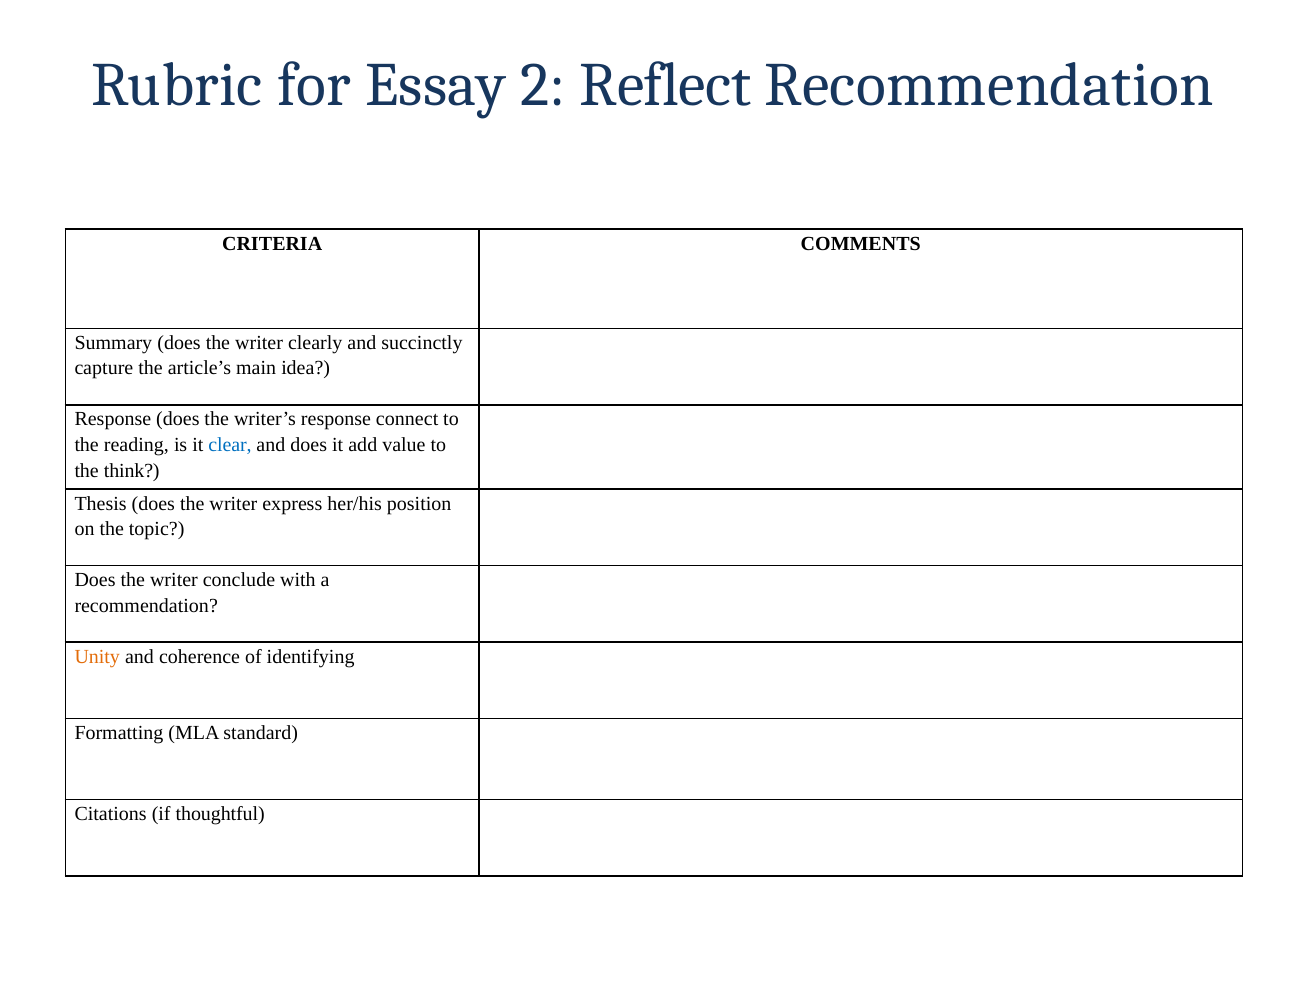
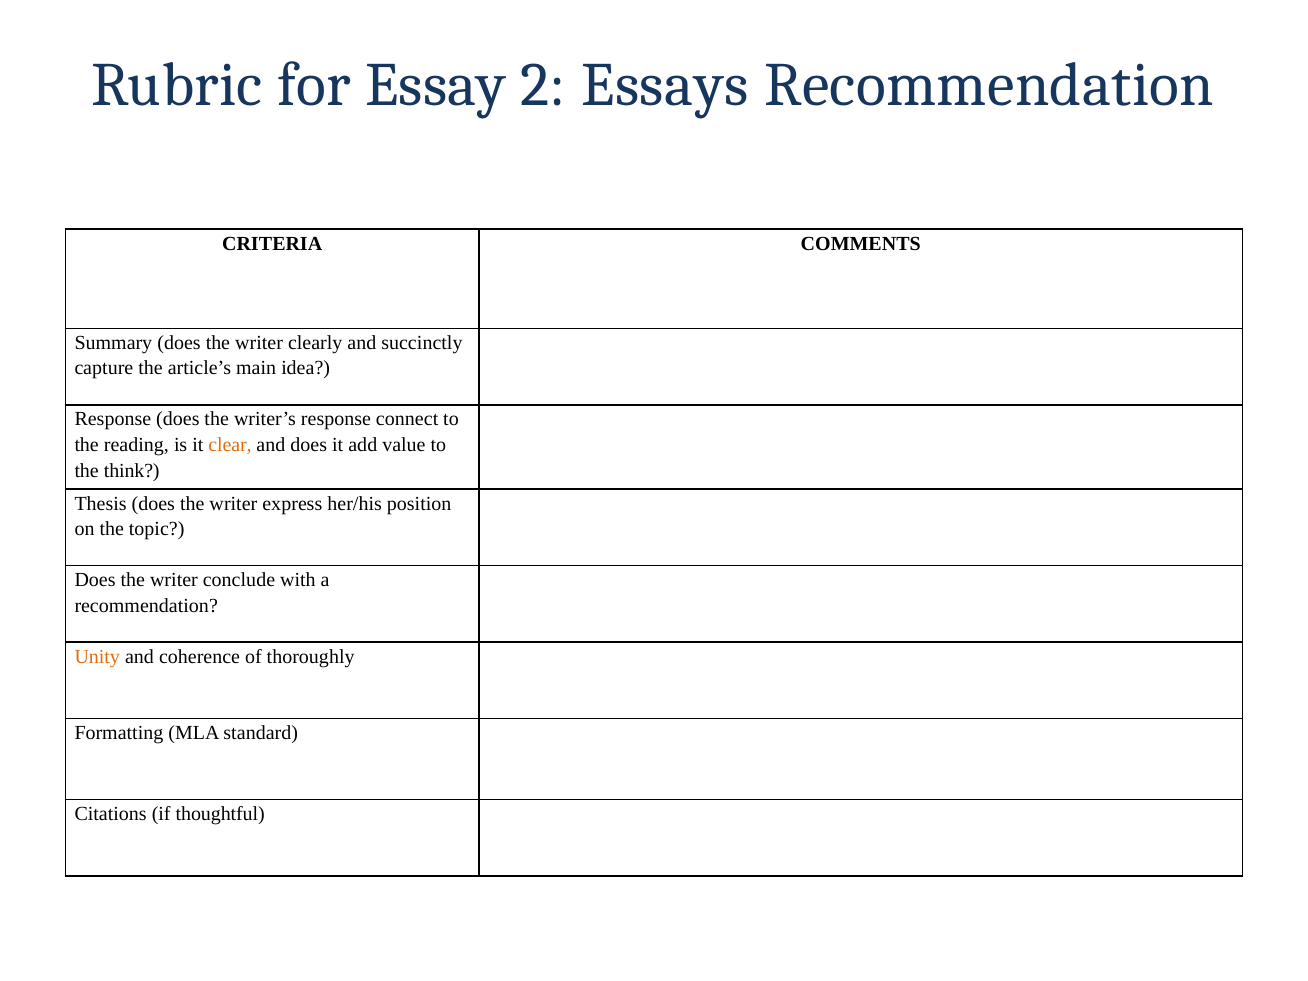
Reflect: Reflect -> Essays
clear colour: blue -> orange
identifying: identifying -> thoroughly
